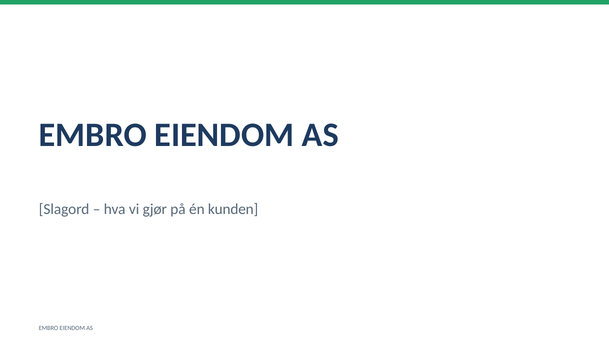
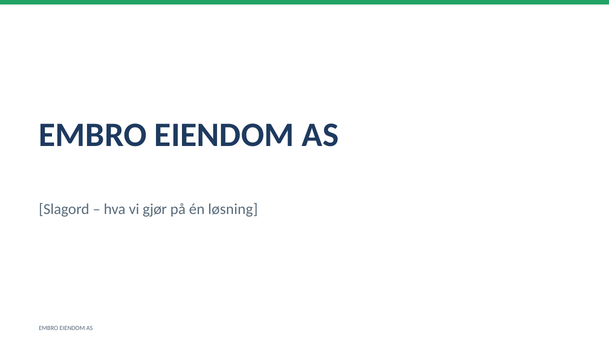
kunden: kunden -> løsning
